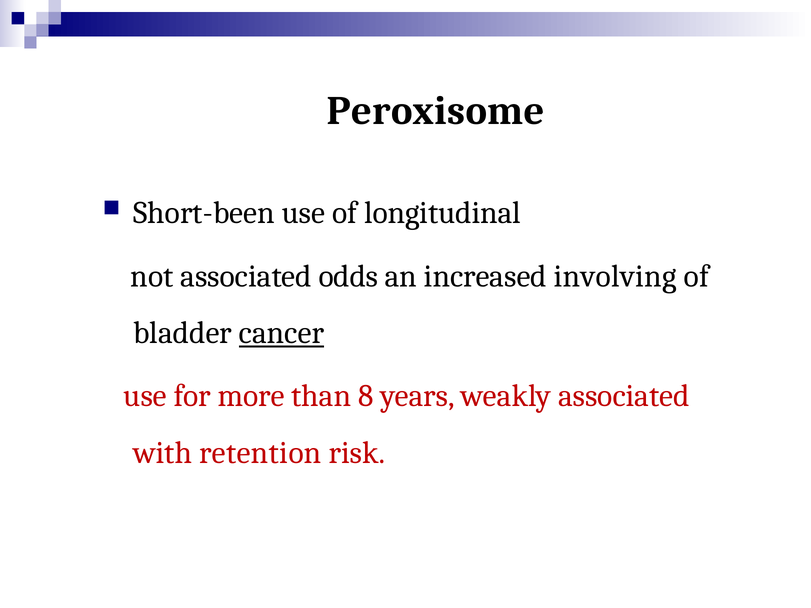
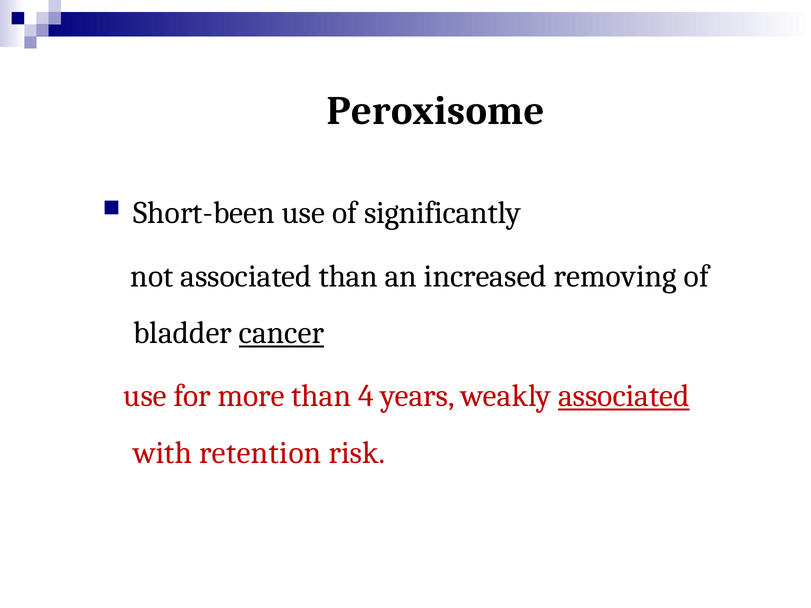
longitudinal: longitudinal -> significantly
associated odds: odds -> than
involving: involving -> removing
8: 8 -> 4
associated at (624, 396) underline: none -> present
